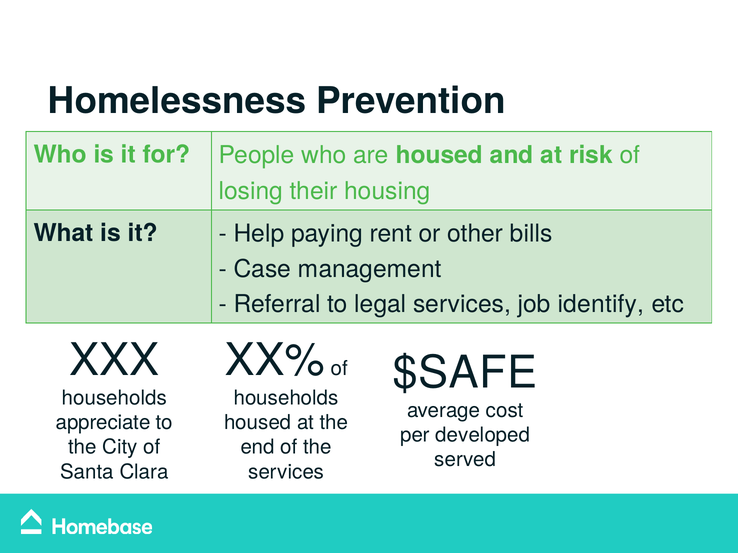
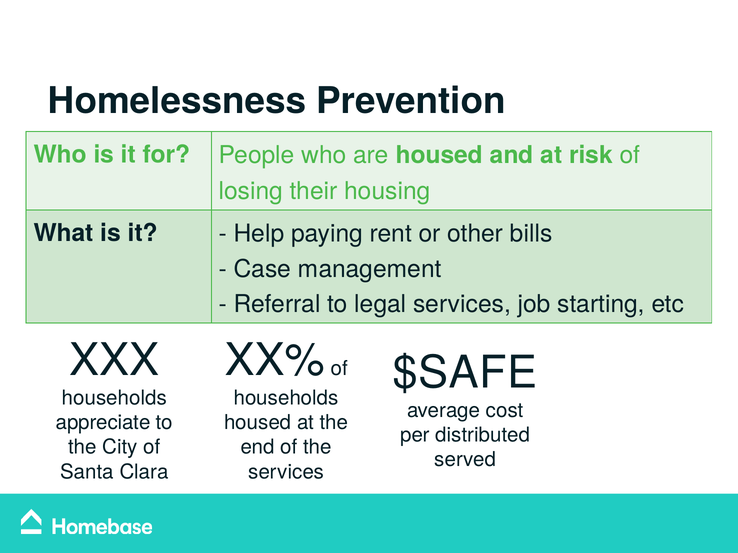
identify: identify -> starting
developed: developed -> distributed
